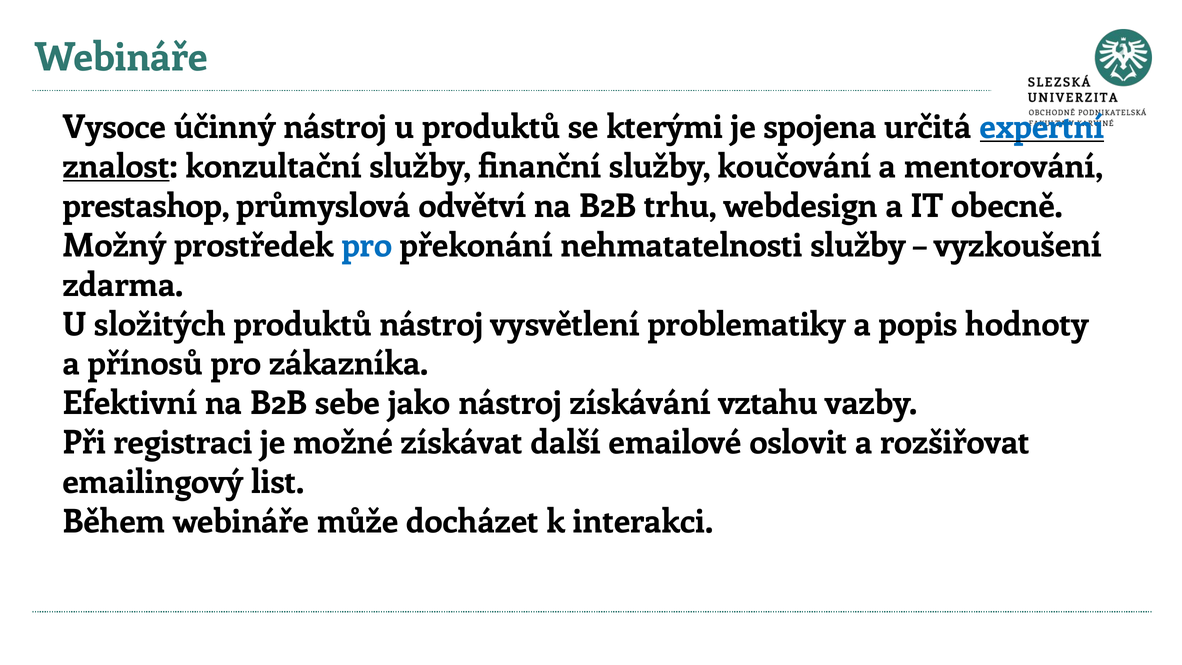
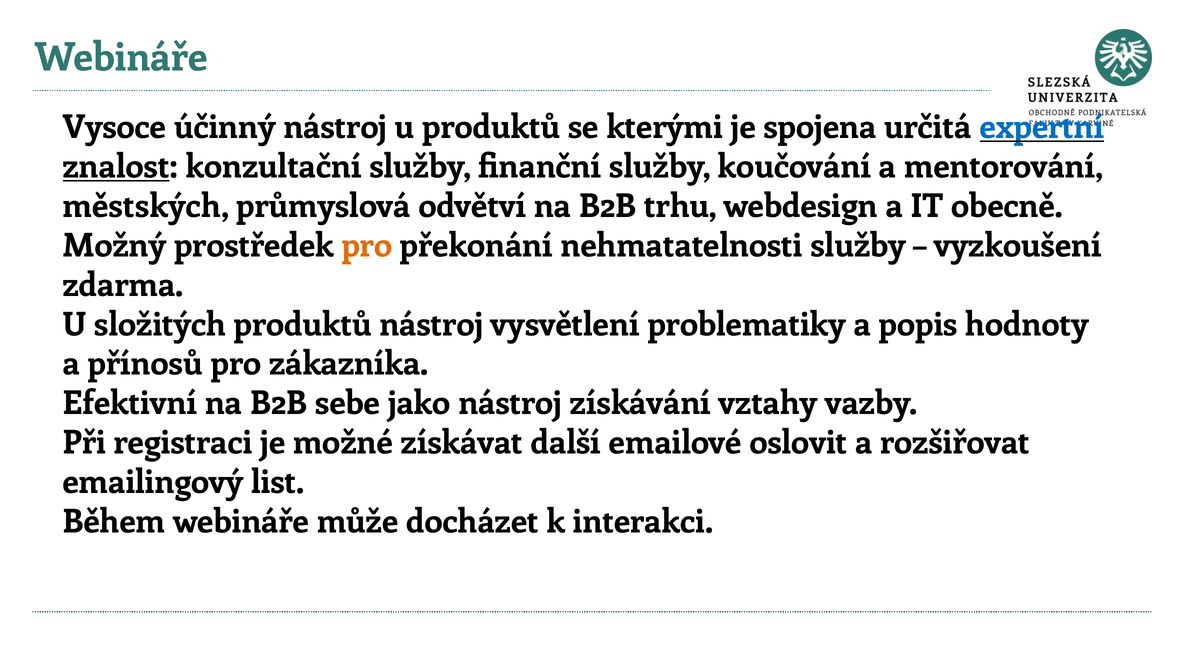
prestashop: prestashop -> městských
pro at (367, 246) colour: blue -> orange
vztahu: vztahu -> vztahy
